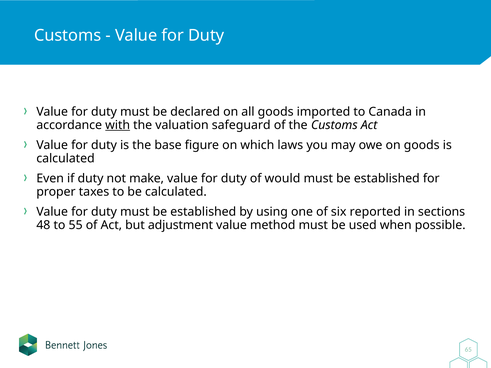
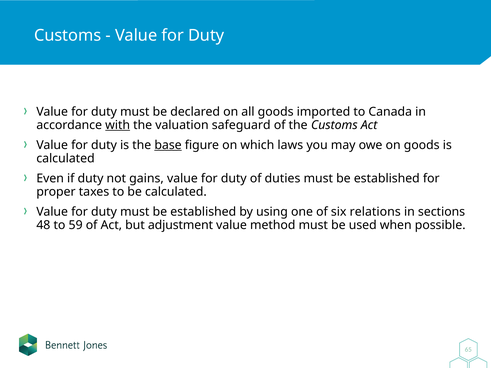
base underline: none -> present
make: make -> gains
would: would -> duties
reported: reported -> relations
55: 55 -> 59
